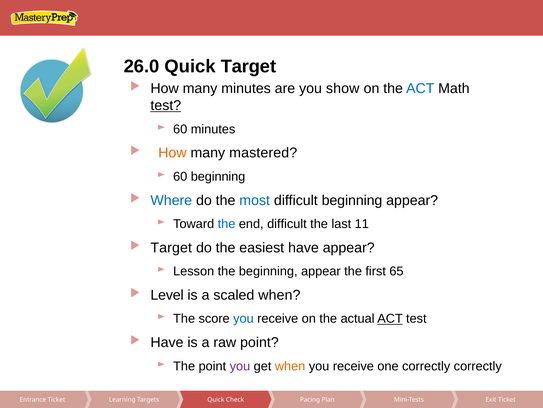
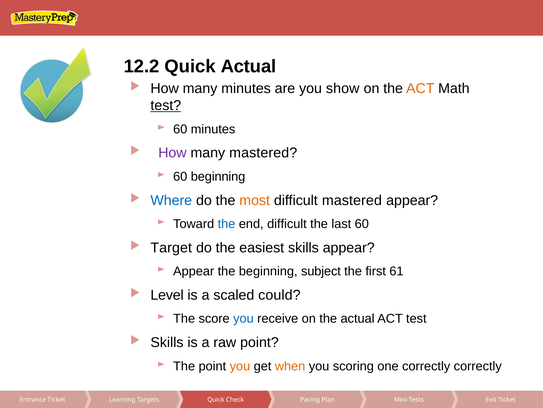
26.0: 26.0 -> 12.2
Quick Target: Target -> Actual
ACT at (420, 88) colour: blue -> orange
How at (172, 153) colour: orange -> purple
most colour: blue -> orange
difficult beginning: beginning -> mastered
last 11: 11 -> 60
easiest have: have -> skills
Lesson at (194, 271): Lesson -> Appear
the beginning appear: appear -> subject
65: 65 -> 61
scaled when: when -> could
ACT at (390, 318) underline: present -> none
Have at (167, 342): Have -> Skills
you at (240, 366) colour: purple -> orange
receive at (353, 366): receive -> scoring
